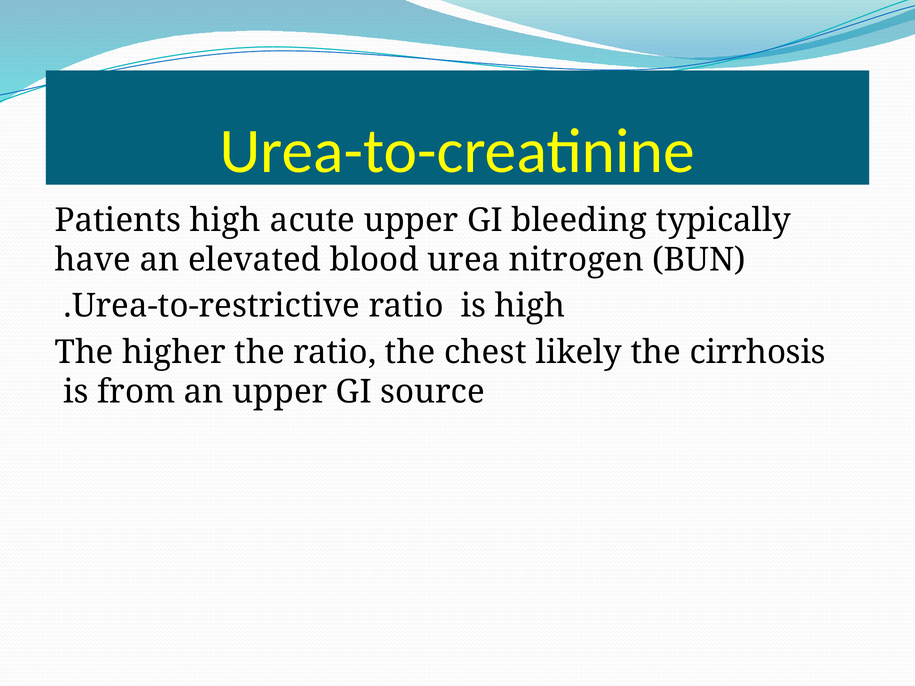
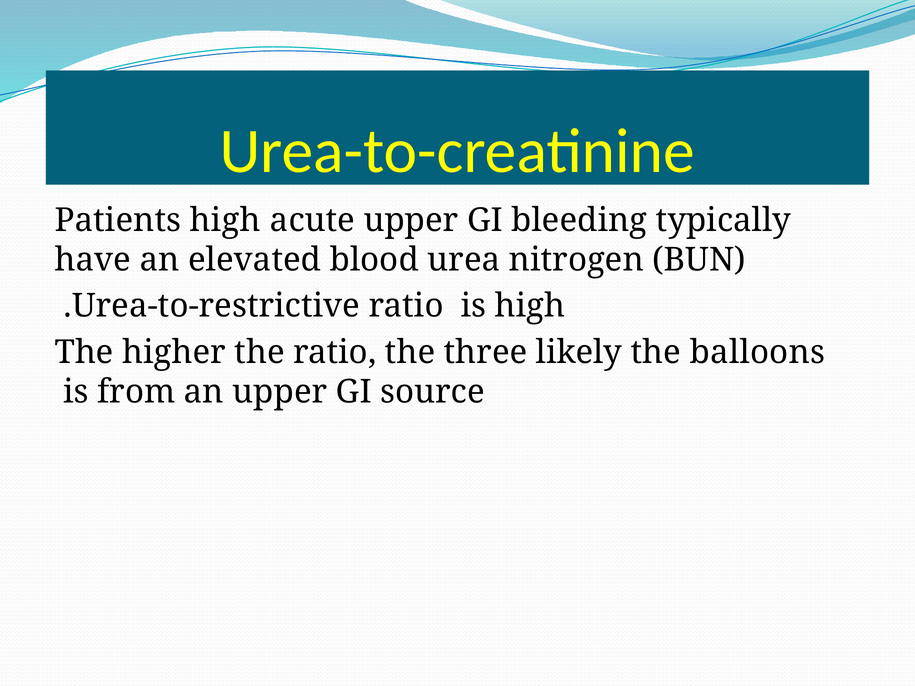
chest: chest -> three
cirrhosis: cirrhosis -> balloons
